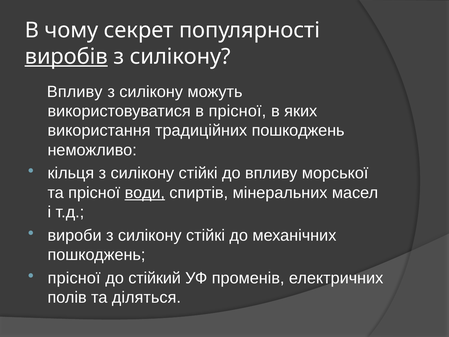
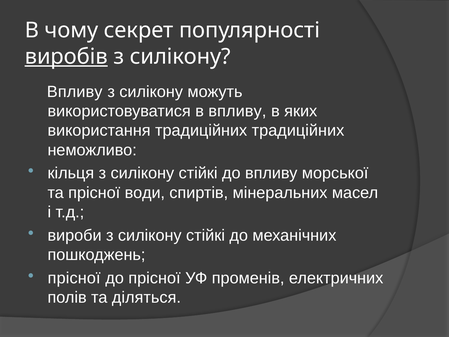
в прісної: прісної -> впливу
традиційних пошкоджень: пошкоджень -> традиційних
води underline: present -> none
до стійкий: стійкий -> прісної
